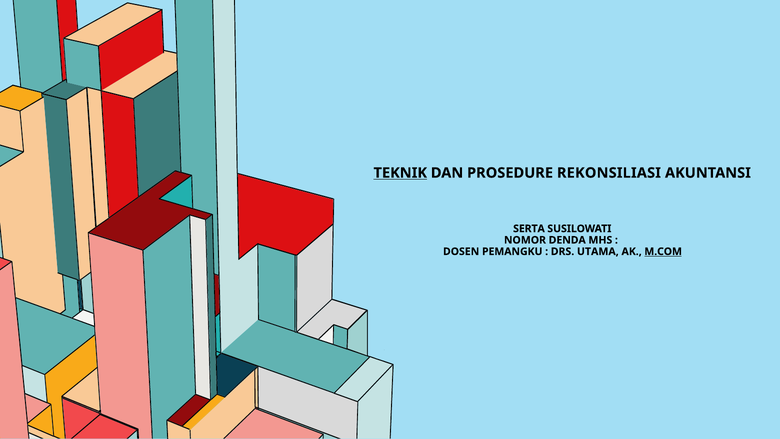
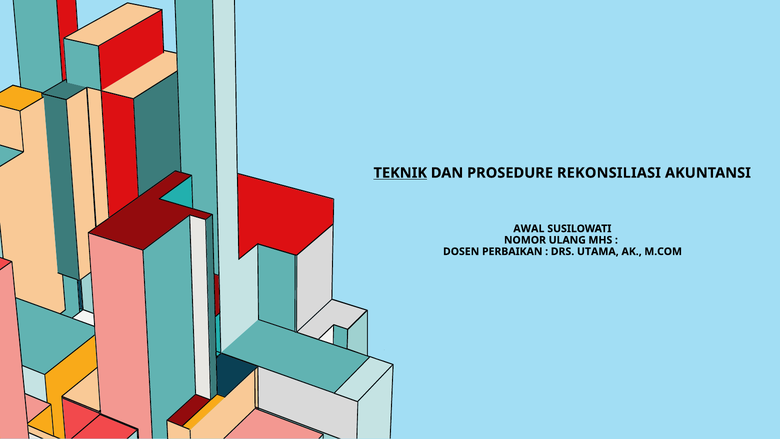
SERTA: SERTA -> AWAL
DENDA: DENDA -> ULANG
PEMANGKU: PEMANGKU -> PERBAIKAN
M.COM underline: present -> none
